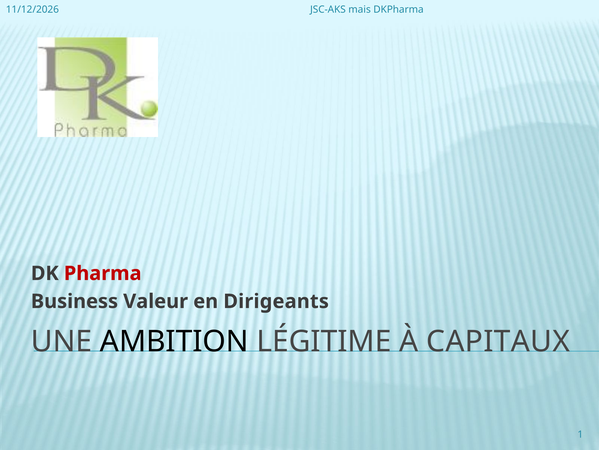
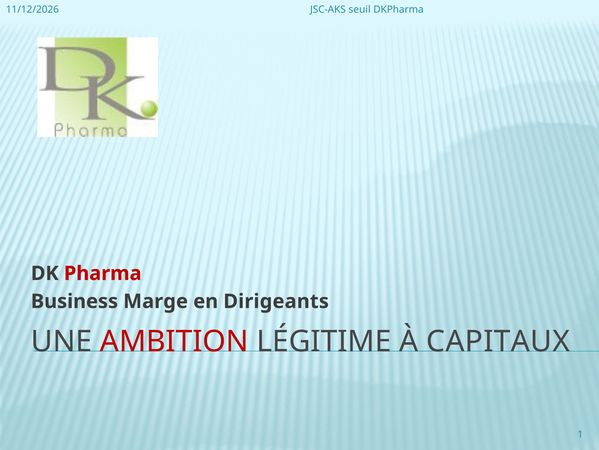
mais: mais -> seuil
Valeur: Valeur -> Marge
AMBITION colour: black -> red
